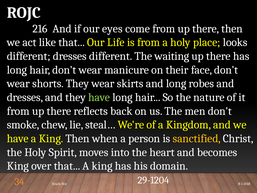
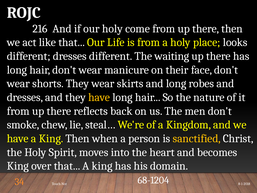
our eyes: eyes -> holy
have at (99, 97) colour: light green -> yellow
29-1204: 29-1204 -> 68-1204
